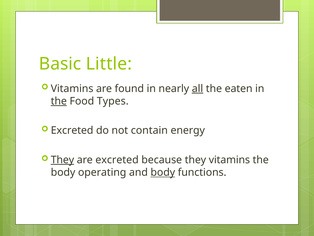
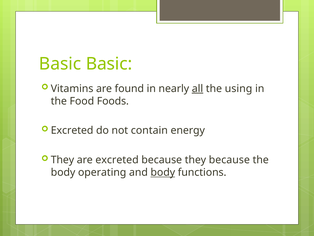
Basic Little: Little -> Basic
eaten: eaten -> using
the at (59, 101) underline: present -> none
Types: Types -> Foods
They at (62, 160) underline: present -> none
they vitamins: vitamins -> because
